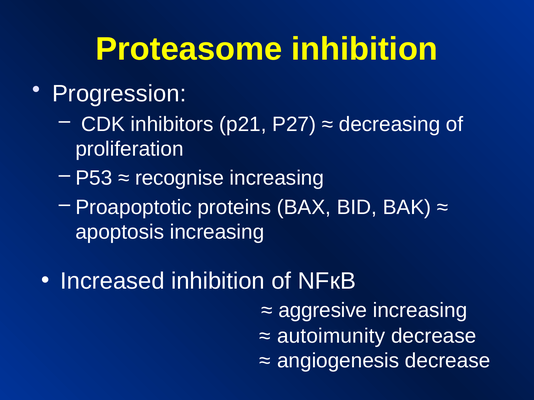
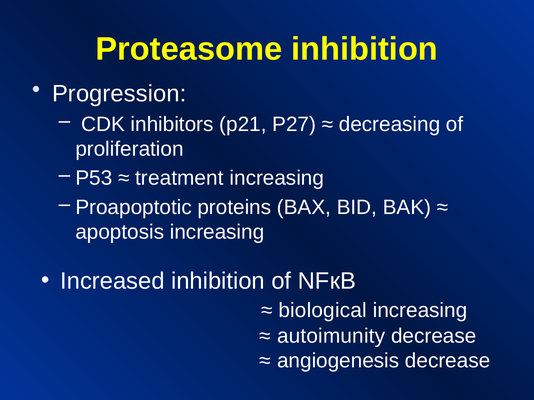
recognise: recognise -> treatment
aggresive: aggresive -> biological
